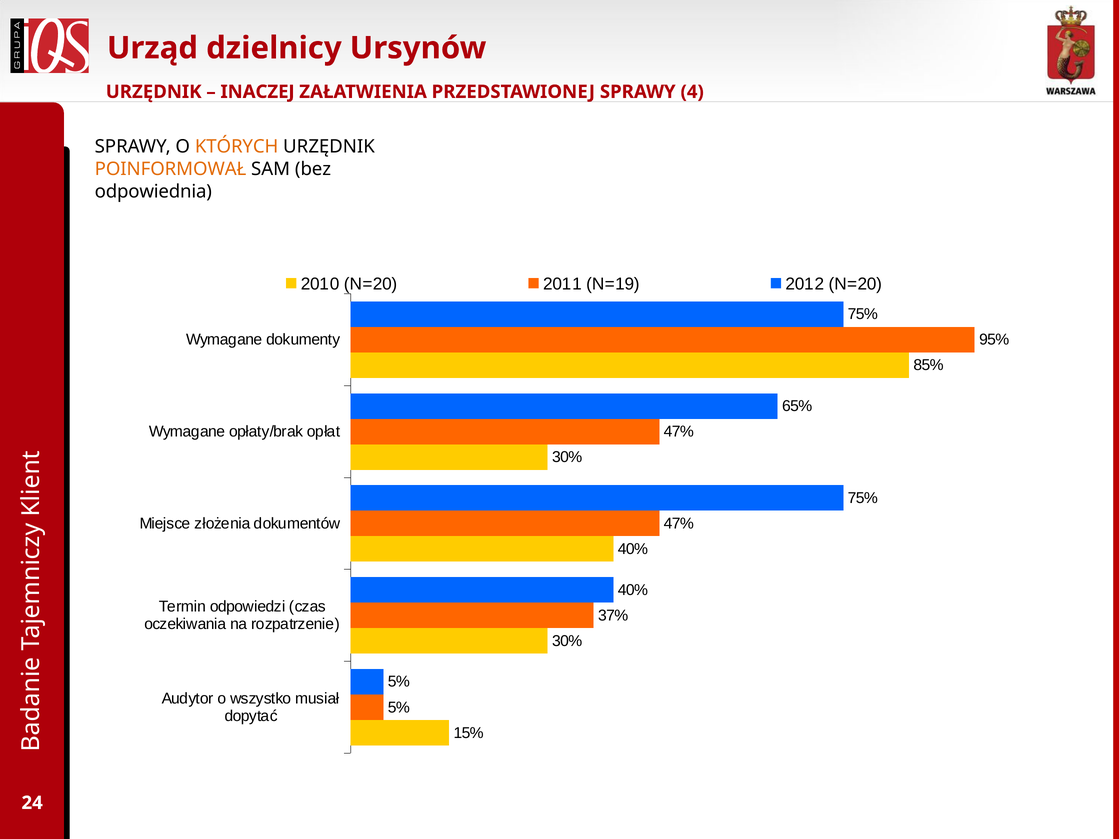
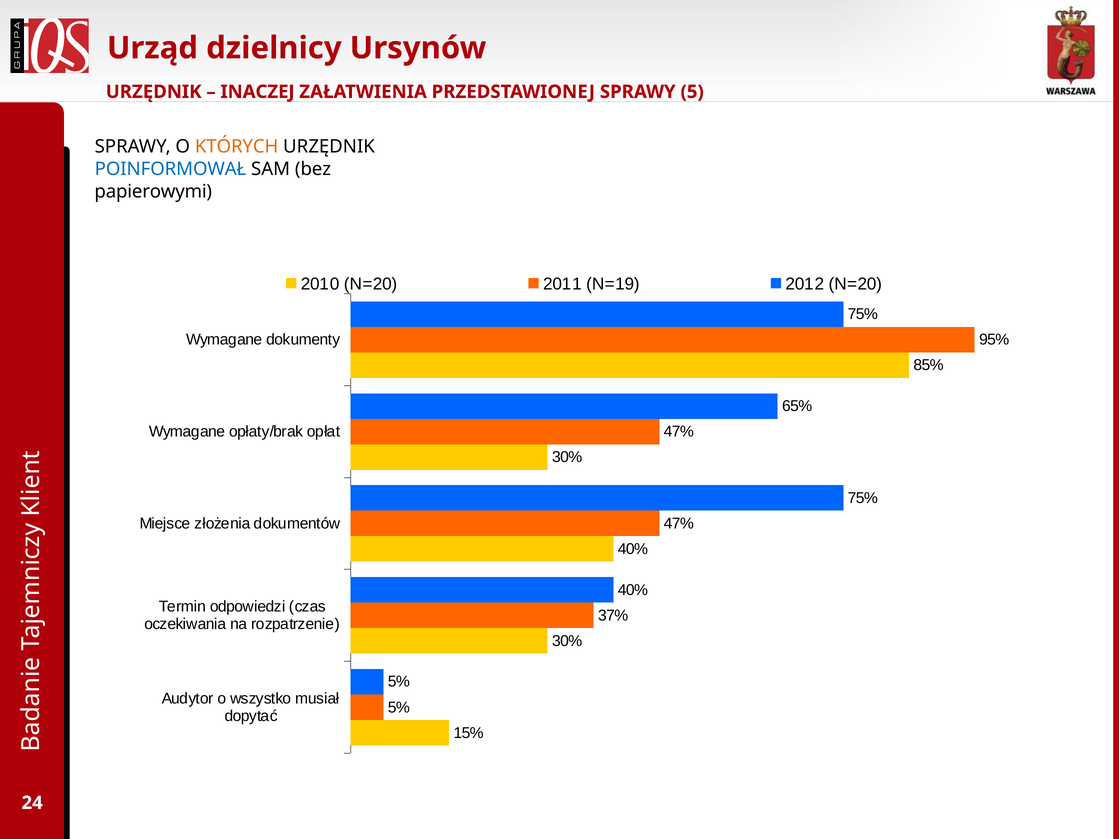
4: 4 -> 5
POINFORMOWAŁ colour: orange -> blue
odpowiednia: odpowiednia -> papierowymi
